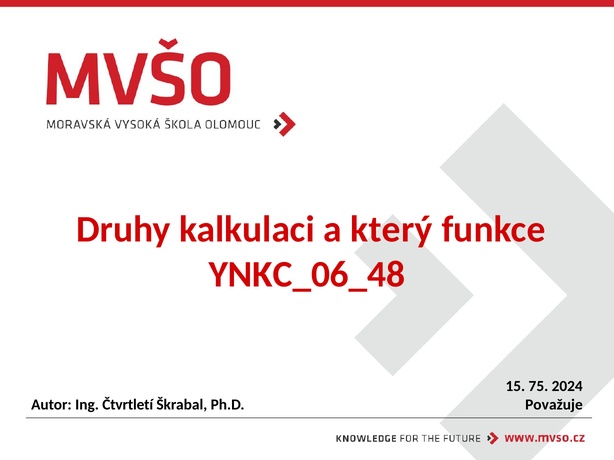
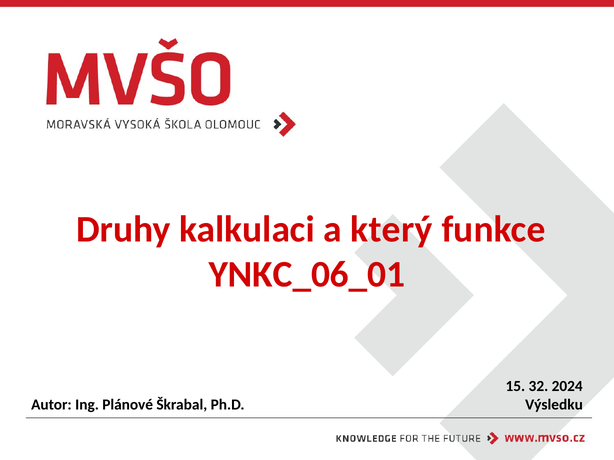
YNKC_06_48: YNKC_06_48 -> YNKC_06_01
75: 75 -> 32
Považuje: Považuje -> Výsledku
Čtvrtletí: Čtvrtletí -> Plánové
